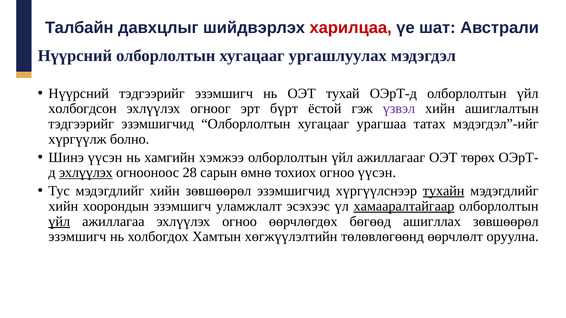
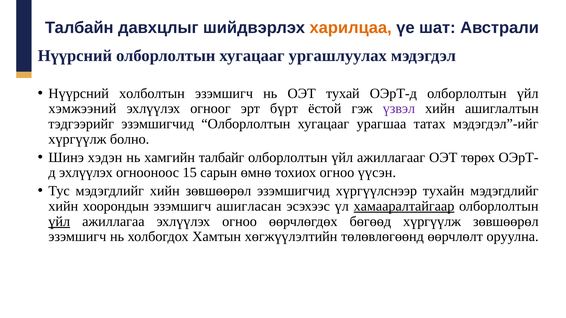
харилцаа colour: red -> orange
Нүүрсний тэдгээрийг: тэдгээрийг -> холболтын
холбогдсон: холбогдсон -> хэмжээний
Шинэ үүсэн: үүсэн -> хэдэн
хэмжээ: хэмжээ -> талбайг
эхлүүлэх at (86, 173) underline: present -> none
28: 28 -> 15
тухайн underline: present -> none
уламжлалт: уламжлалт -> ашигласан
бөгөөд ашигллах: ашигллах -> хүргүүлж
